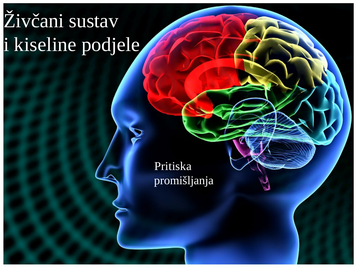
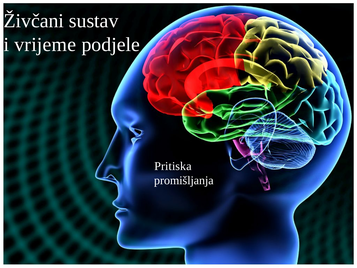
kiseline: kiseline -> vrijeme
